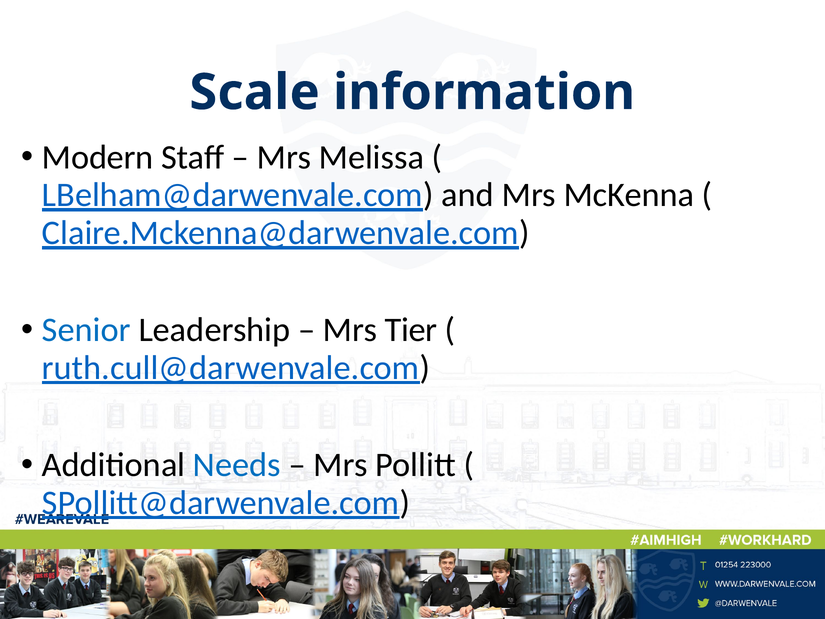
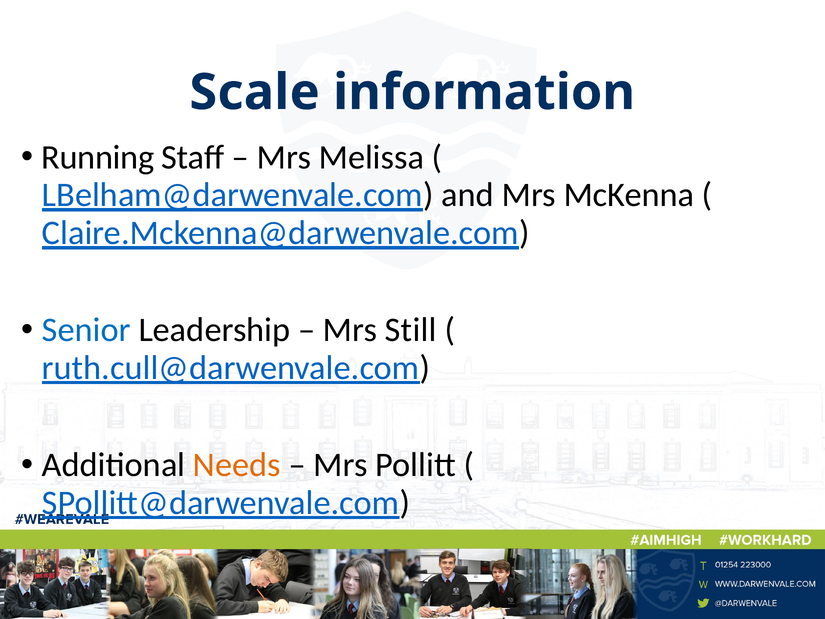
Modern: Modern -> Running
Tier: Tier -> Still
Needs colour: blue -> orange
